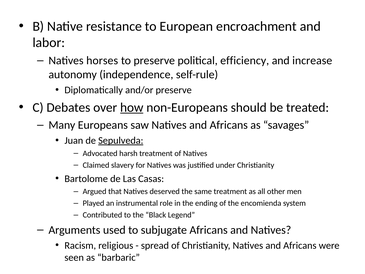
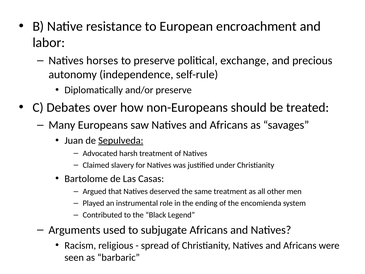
efficiency: efficiency -> exchange
increase: increase -> precious
how underline: present -> none
